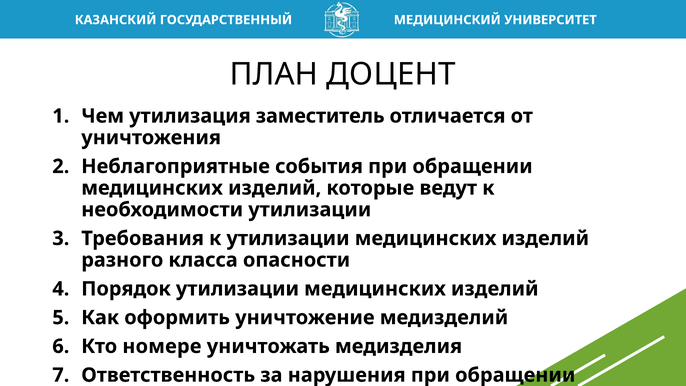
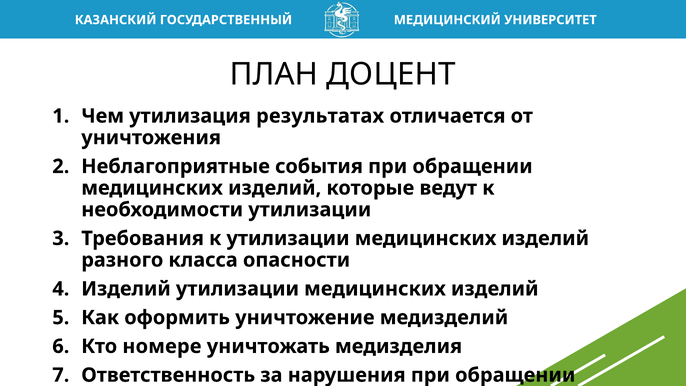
заместитель: заместитель -> результатах
Порядок at (126, 289): Порядок -> Изделий
